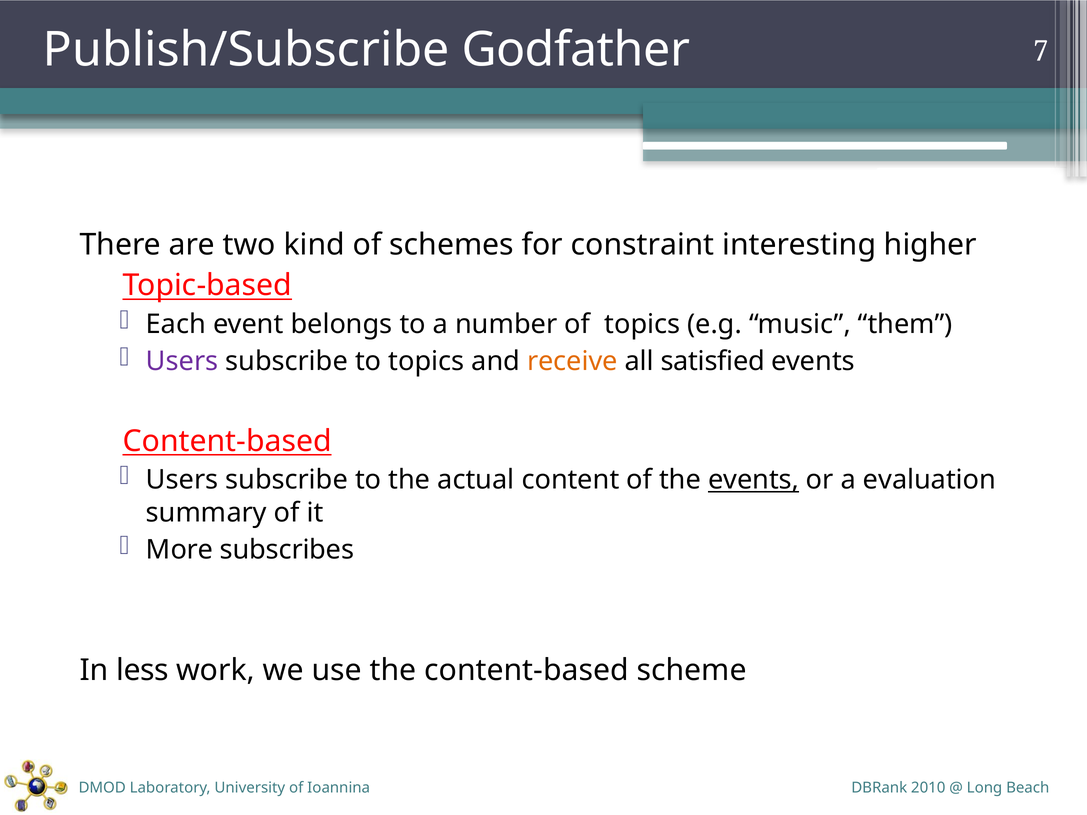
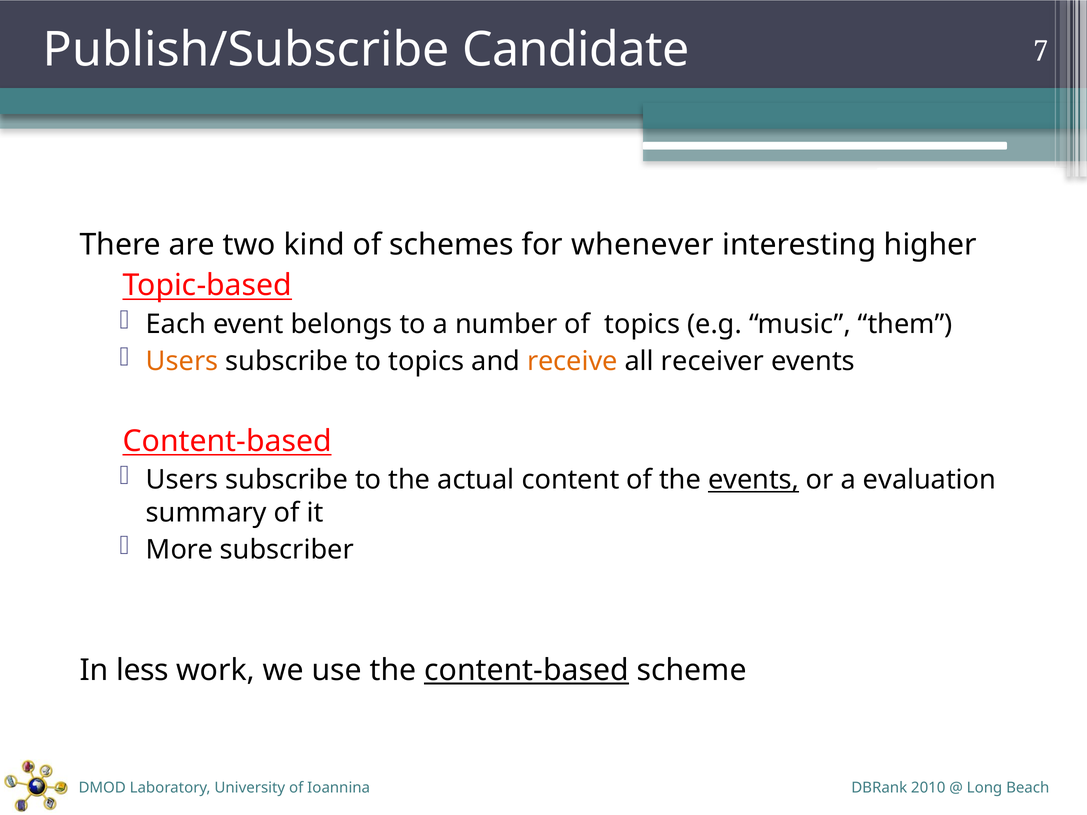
Godfather: Godfather -> Candidate
constraint: constraint -> whenever
Users at (182, 361) colour: purple -> orange
satisfied: satisfied -> receiver
subscribes: subscribes -> subscriber
content-based at (526, 671) underline: none -> present
